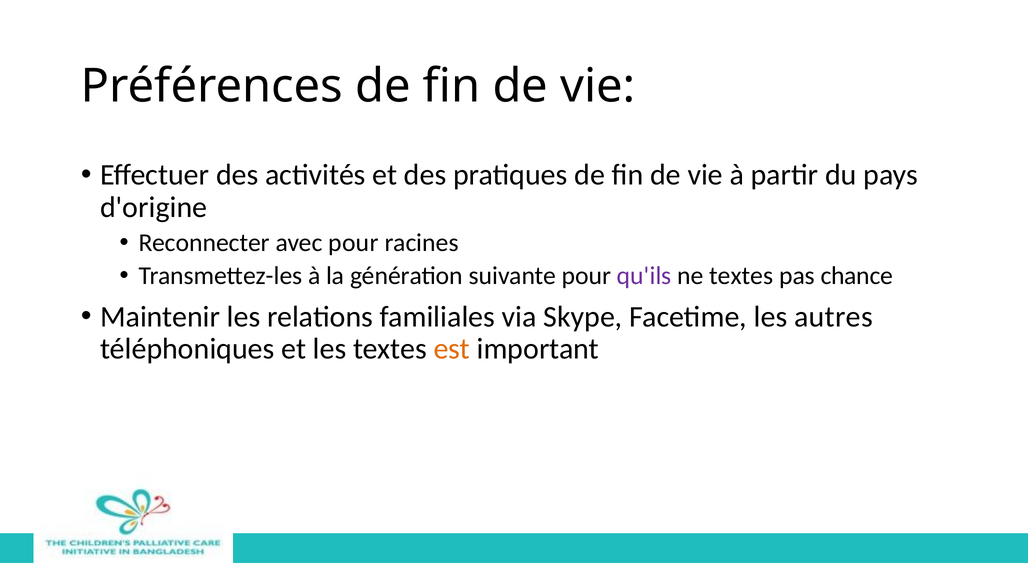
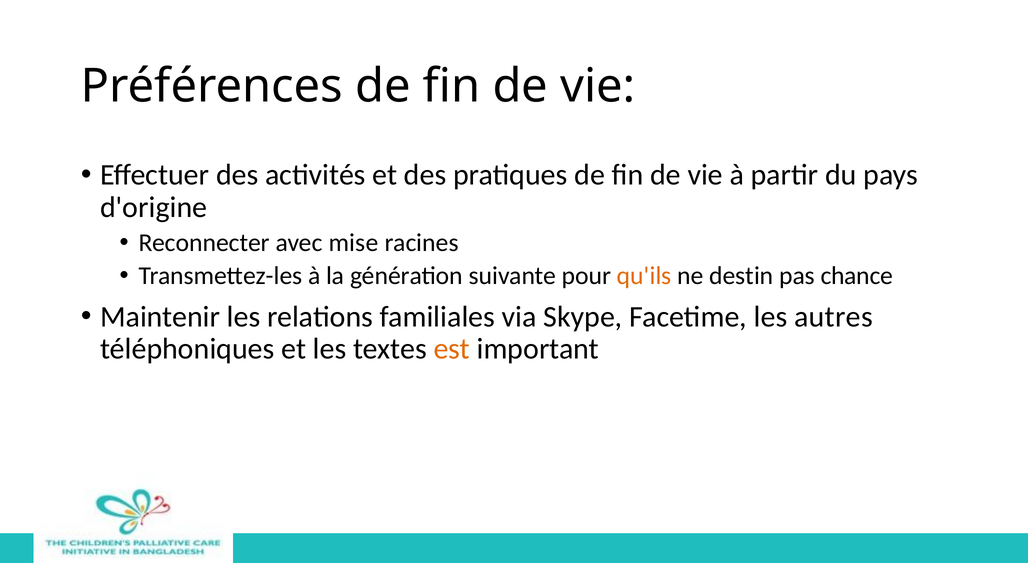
avec pour: pour -> mise
qu'ils colour: purple -> orange
ne textes: textes -> destin
